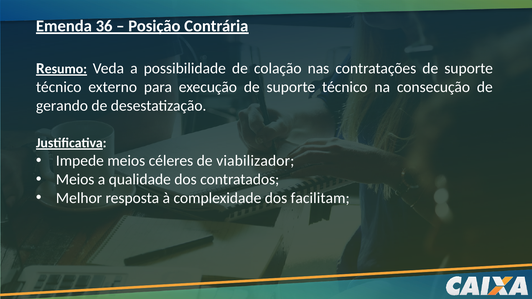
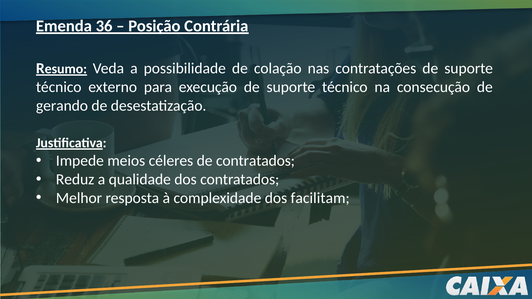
de viabilizador: viabilizador -> contratados
Meios at (75, 180): Meios -> Reduz
